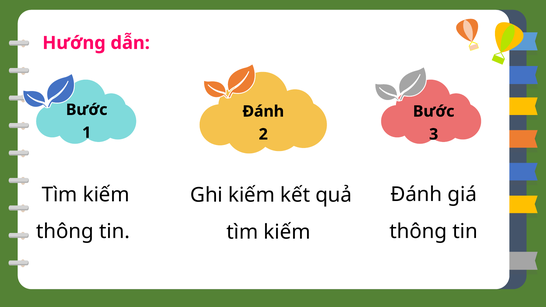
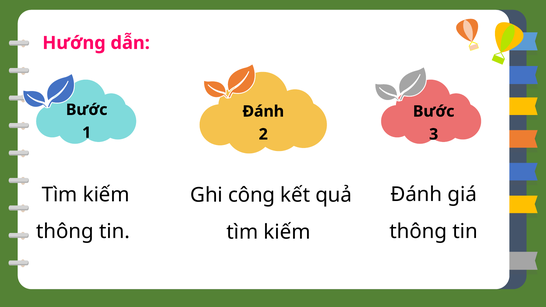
Ghi kiếm: kiếm -> công
